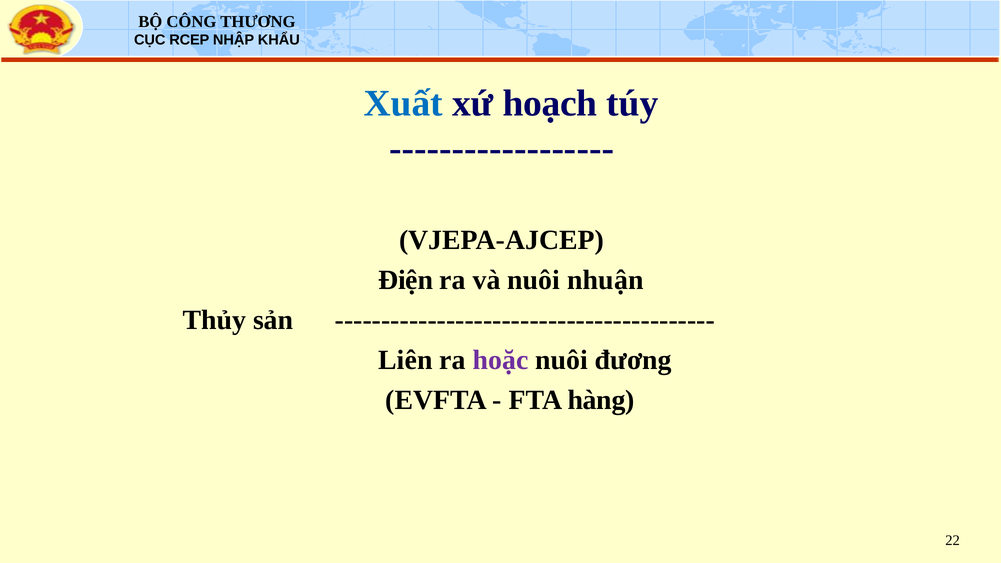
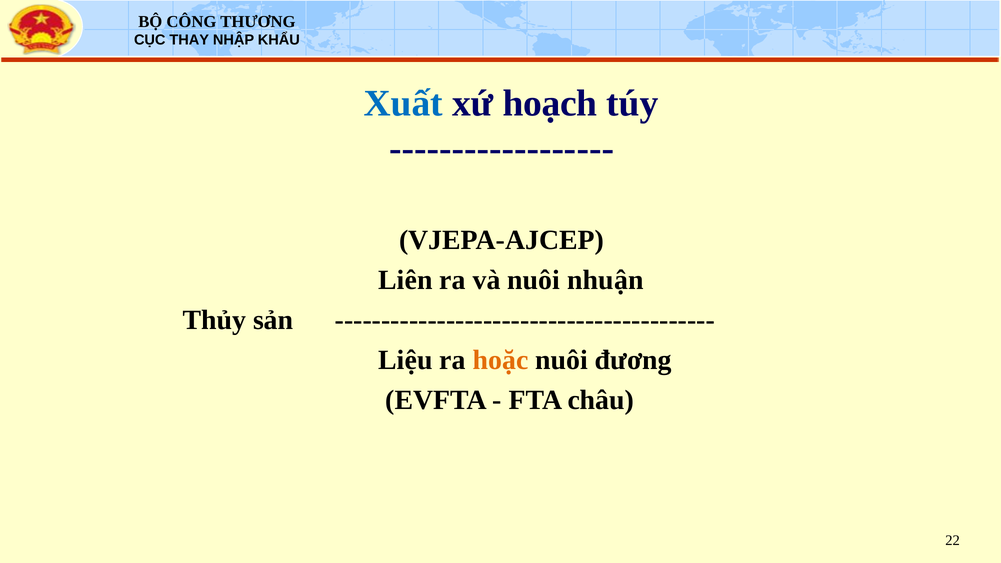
RCEP: RCEP -> THAY
Điện: Điện -> Liên
Liên: Liên -> Liệu
hoặc colour: purple -> orange
hàng: hàng -> châu
